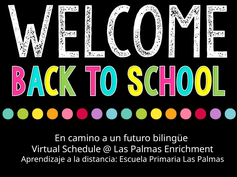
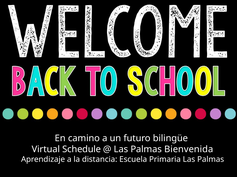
Enrichment: Enrichment -> Bienvenida
